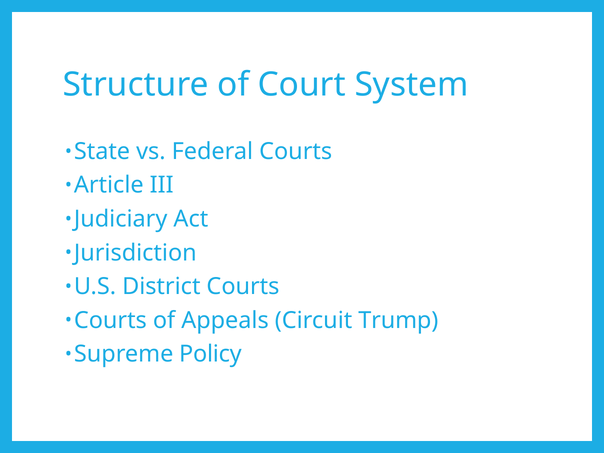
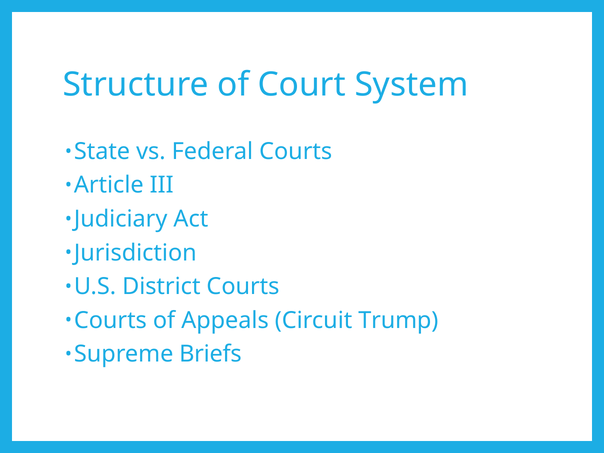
Policy: Policy -> Briefs
